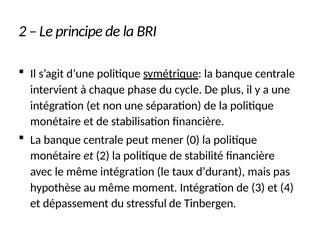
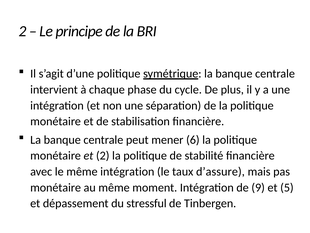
0: 0 -> 6
d’durant: d’durant -> d’assure
hypothèse at (56, 187): hypothèse -> monétaire
3: 3 -> 9
4: 4 -> 5
